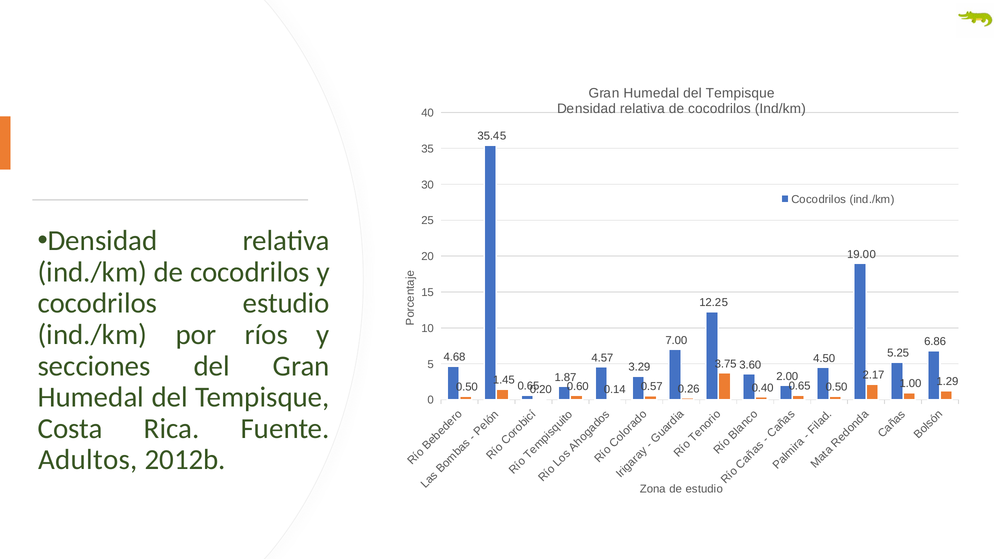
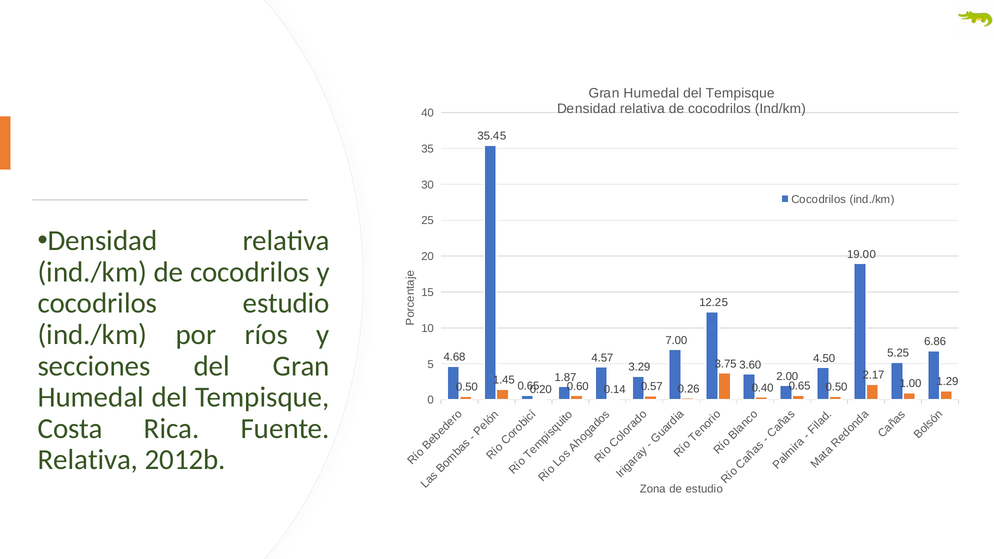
Adultos at (88, 460): Adultos -> Relativa
